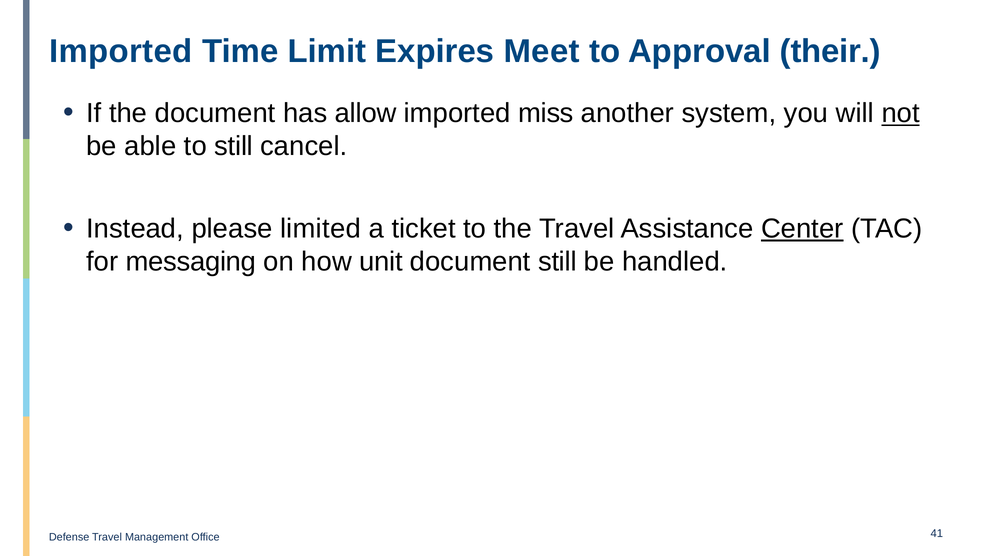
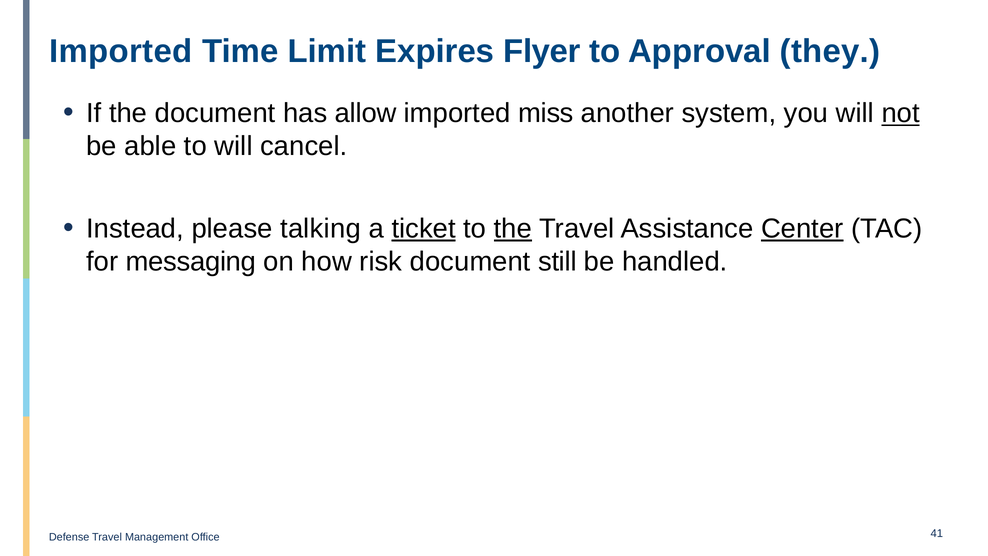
Meet: Meet -> Flyer
their: their -> they
to still: still -> will
limited: limited -> talking
ticket underline: none -> present
the at (513, 229) underline: none -> present
unit: unit -> risk
